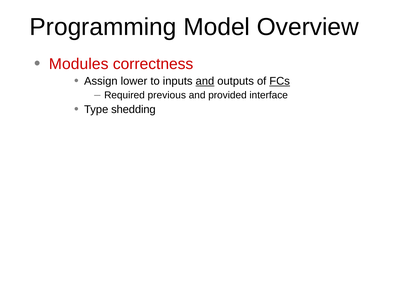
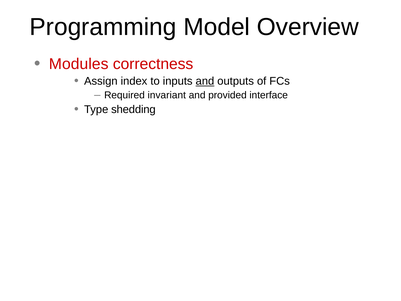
lower: lower -> index
FCs underline: present -> none
previous: previous -> invariant
